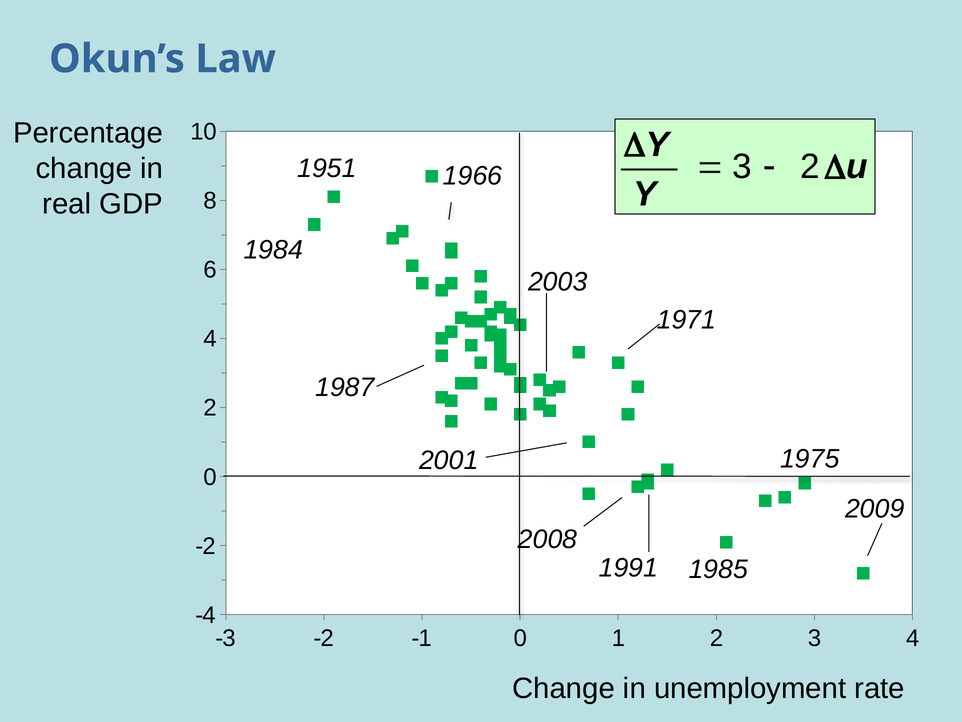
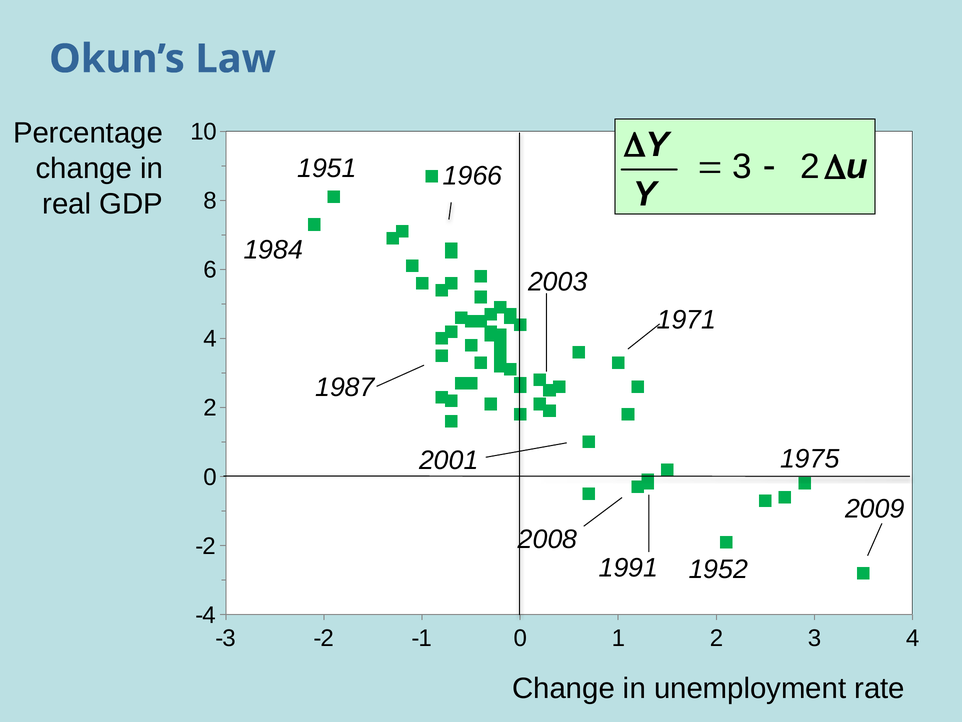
1985: 1985 -> 1952
